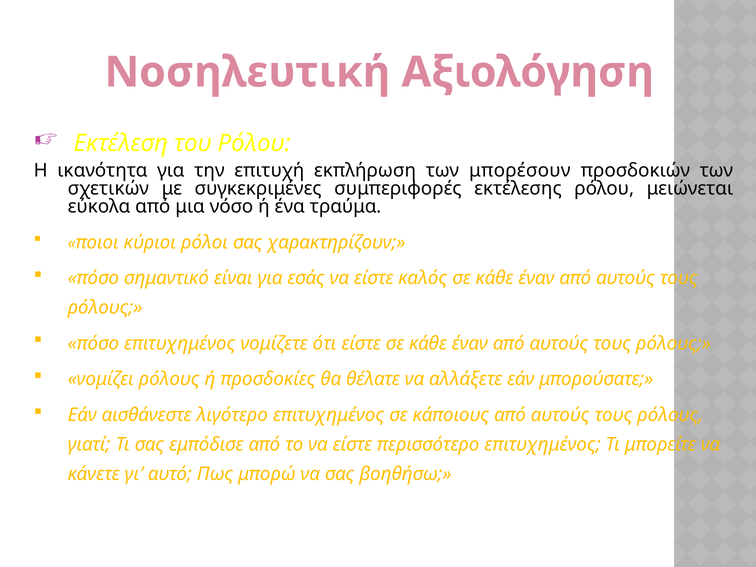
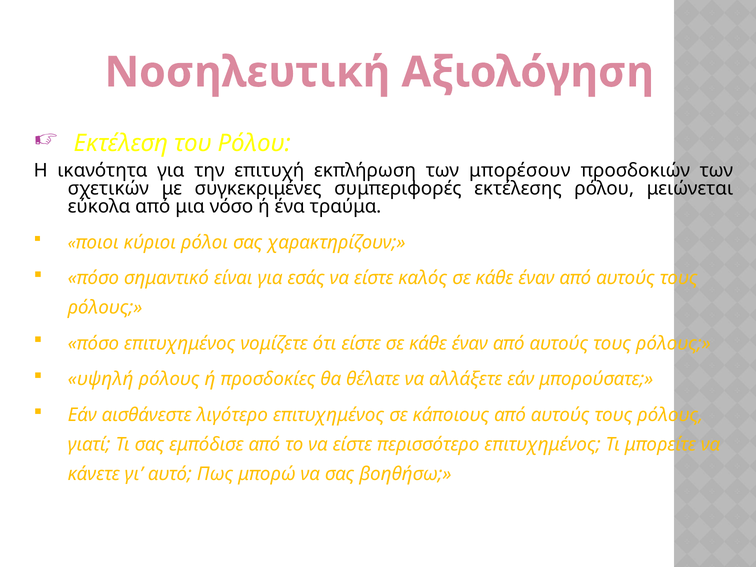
νομίζει: νομίζει -> υψηλή
